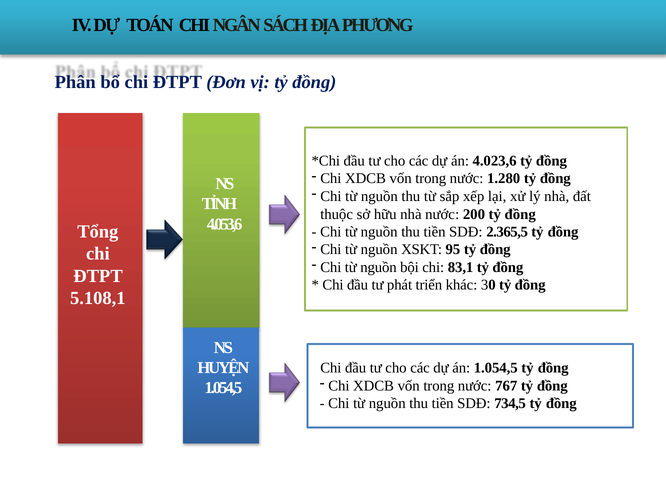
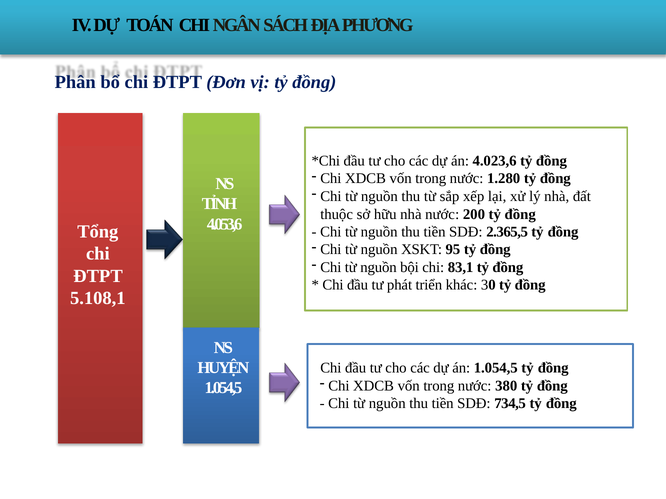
767: 767 -> 380
